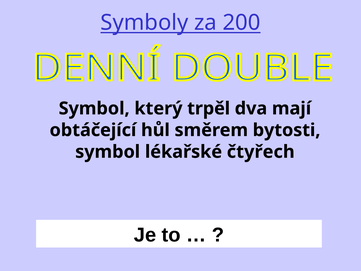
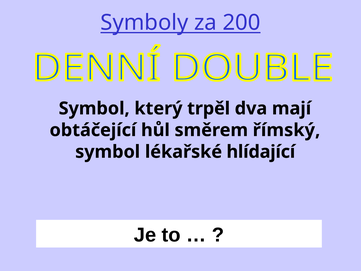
bytosti: bytosti -> římský
čtyřech: čtyřech -> hlídající
